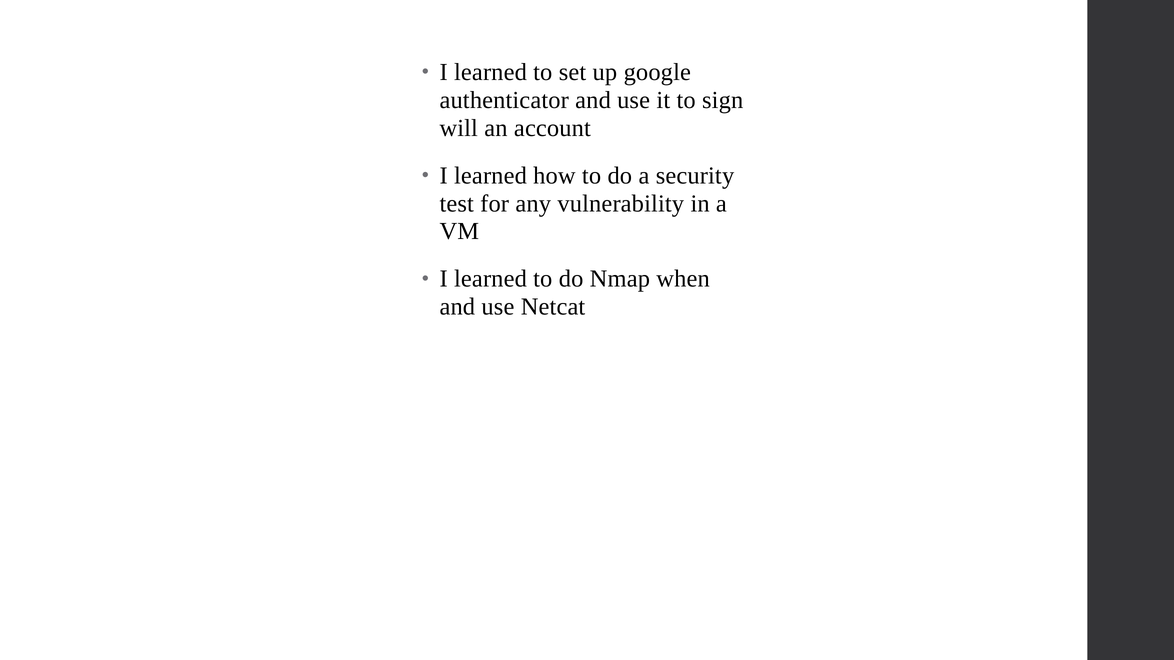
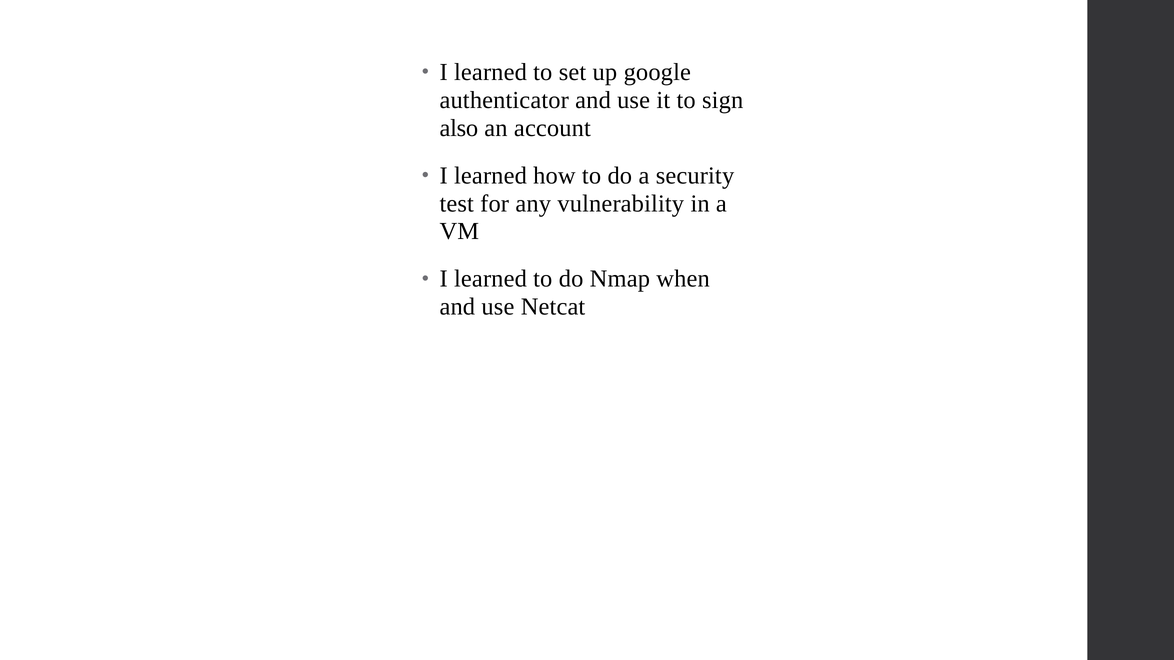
will: will -> also
